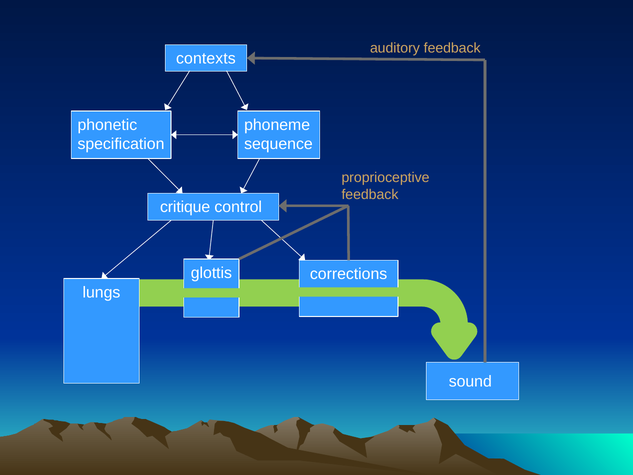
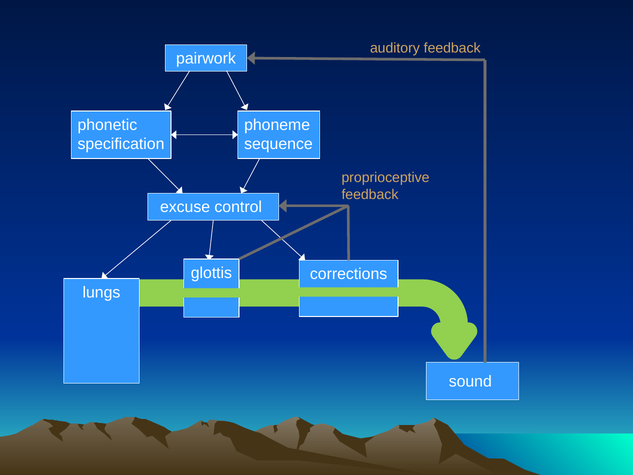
contexts: contexts -> pairwork
critique: critique -> excuse
